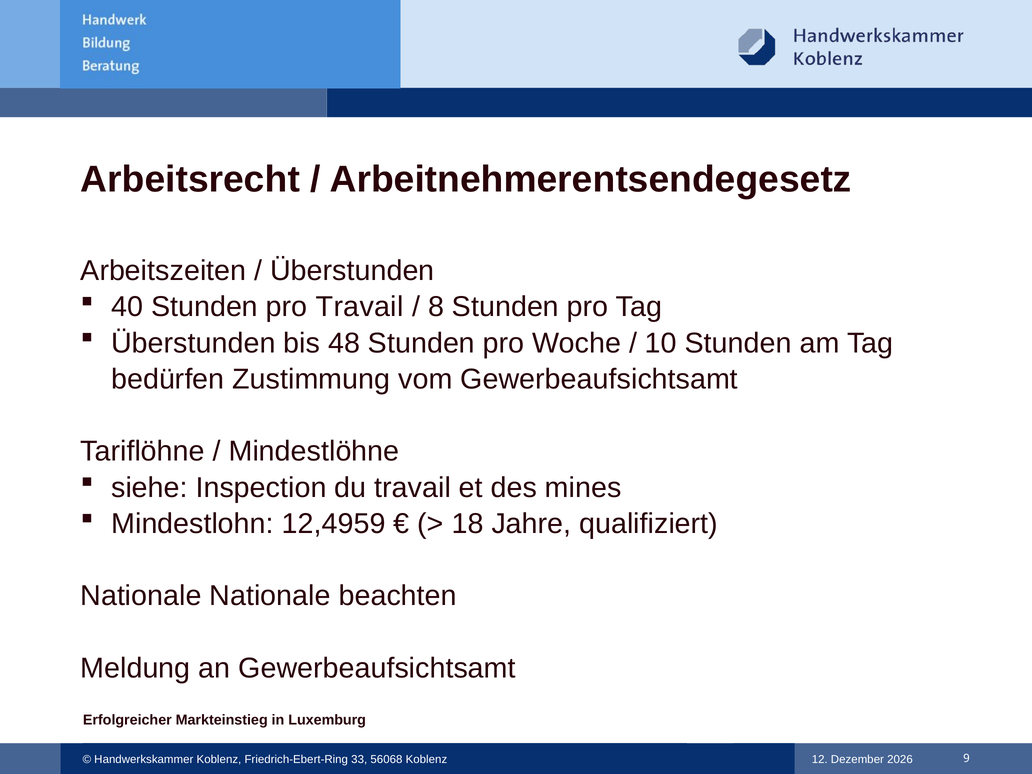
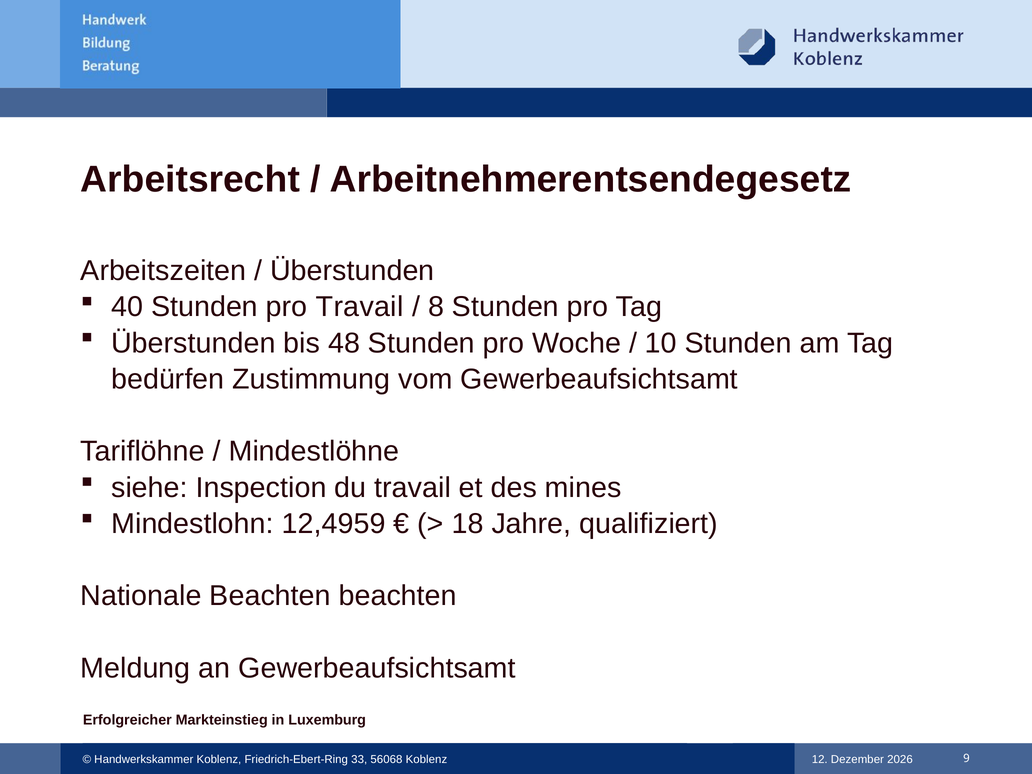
Nationale Nationale: Nationale -> Beachten
